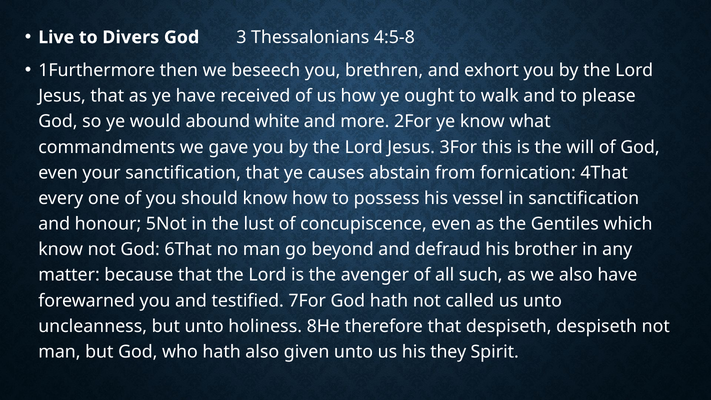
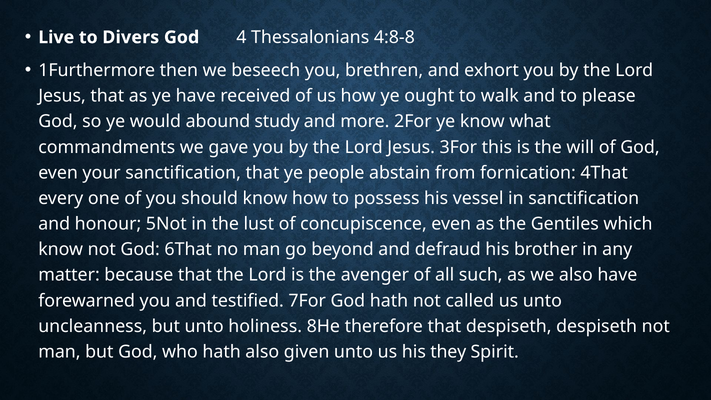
3: 3 -> 4
4:5-8: 4:5-8 -> 4:8-8
white: white -> study
causes: causes -> people
